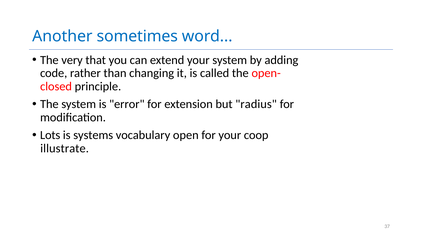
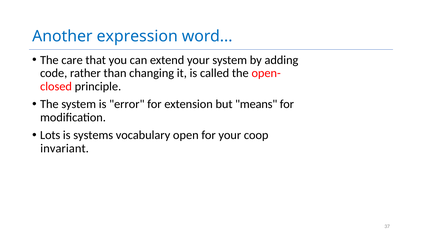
sometimes: sometimes -> expression
very: very -> care
radius: radius -> means
illustrate: illustrate -> invariant
